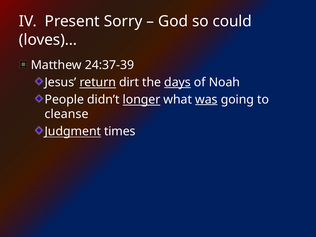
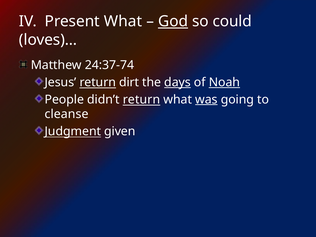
Present Sorry: Sorry -> What
God underline: none -> present
24:37-39: 24:37-39 -> 24:37-74
Noah underline: none -> present
didn’t longer: longer -> return
times: times -> given
